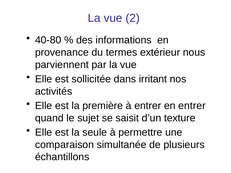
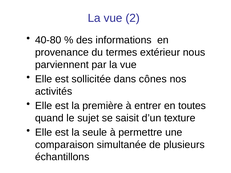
irritant: irritant -> cônes
en entrer: entrer -> toutes
